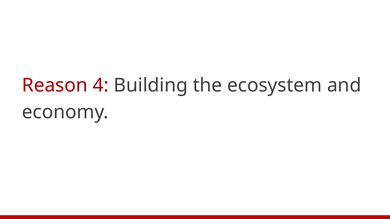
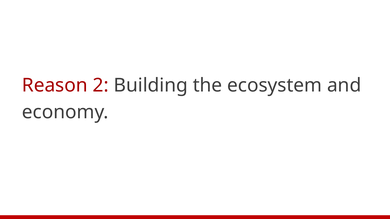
4: 4 -> 2
